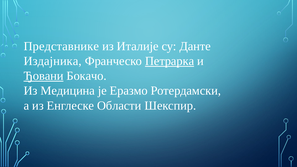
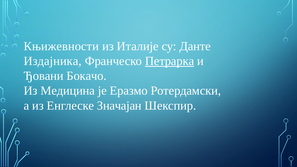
Представнике: Представнике -> Књижевности
Ђовани underline: present -> none
Области: Области -> Значајан
